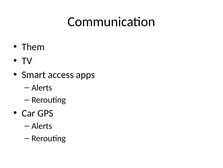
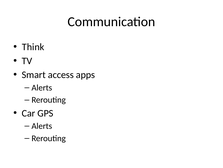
Them: Them -> Think
